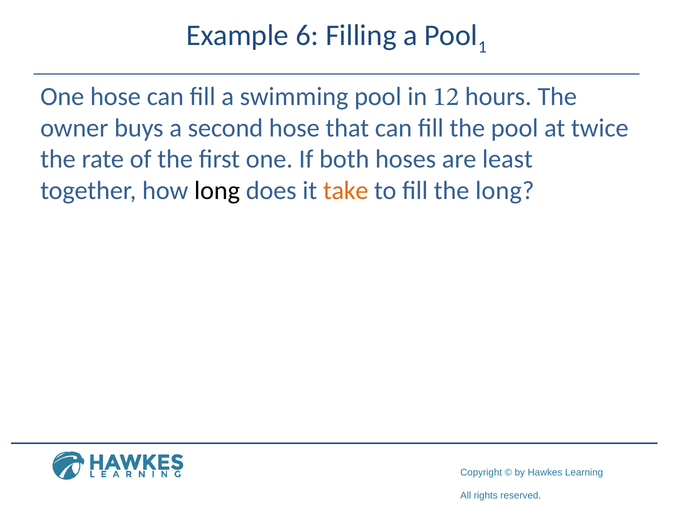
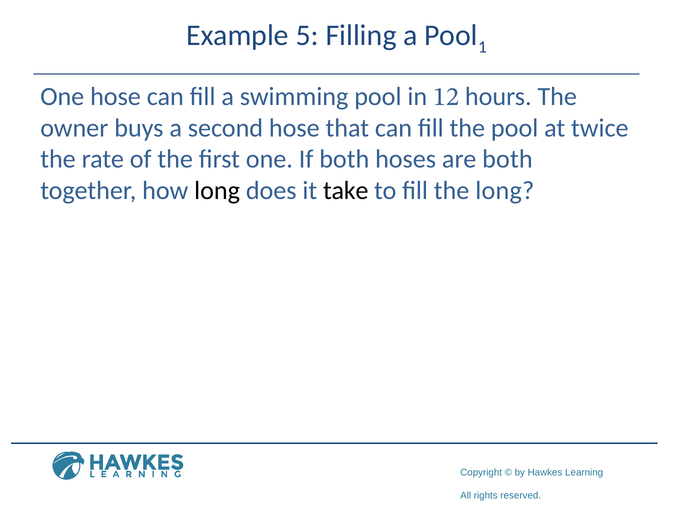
6: 6 -> 5
are least: least -> both
take colour: orange -> black
